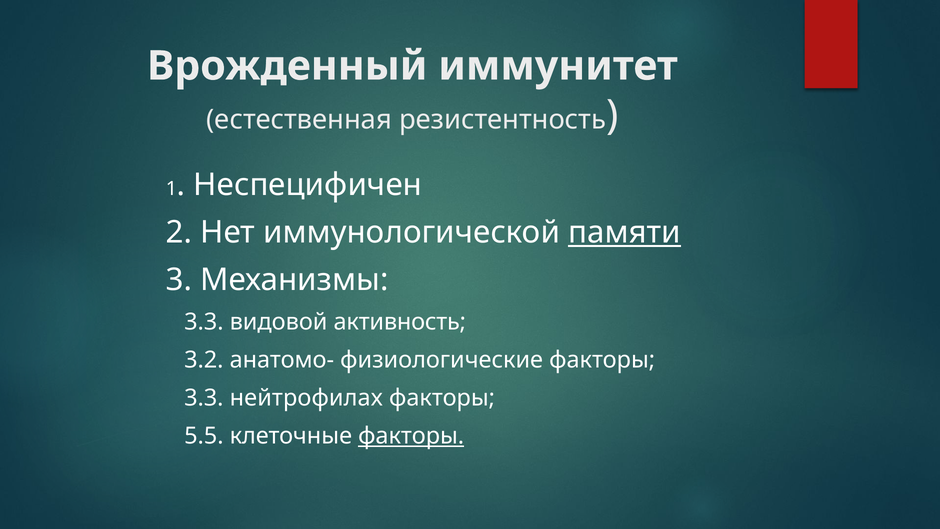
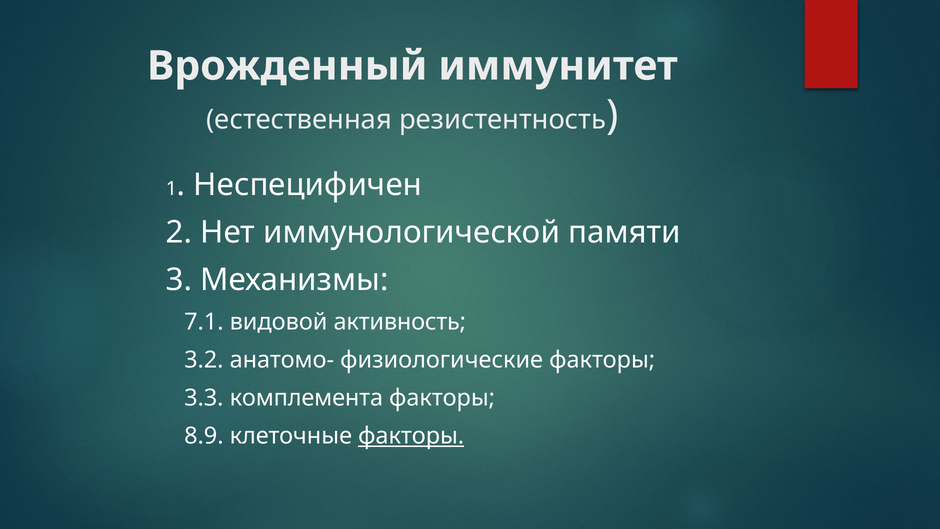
памяти underline: present -> none
3.3 at (204, 322): 3.3 -> 7.1
нейтрофилах: нейтрофилах -> комплемента
5.5: 5.5 -> 8.9
